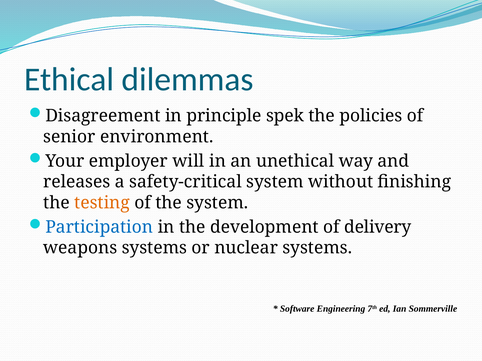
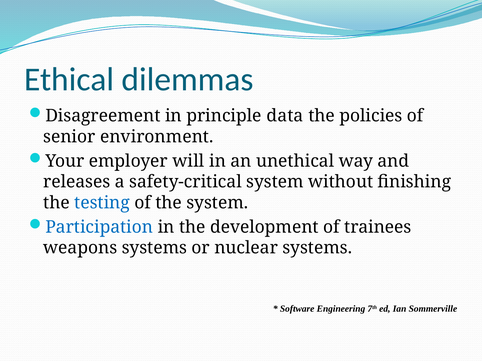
spek: spek -> data
testing colour: orange -> blue
delivery: delivery -> trainees
